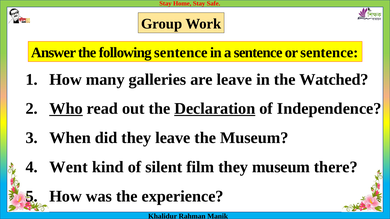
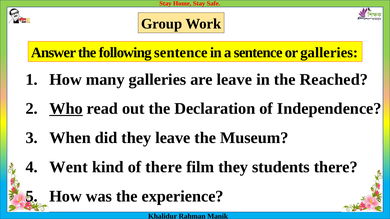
or sentence: sentence -> galleries
Watched: Watched -> Reached
Declaration underline: present -> none
of silent: silent -> there
they museum: museum -> students
